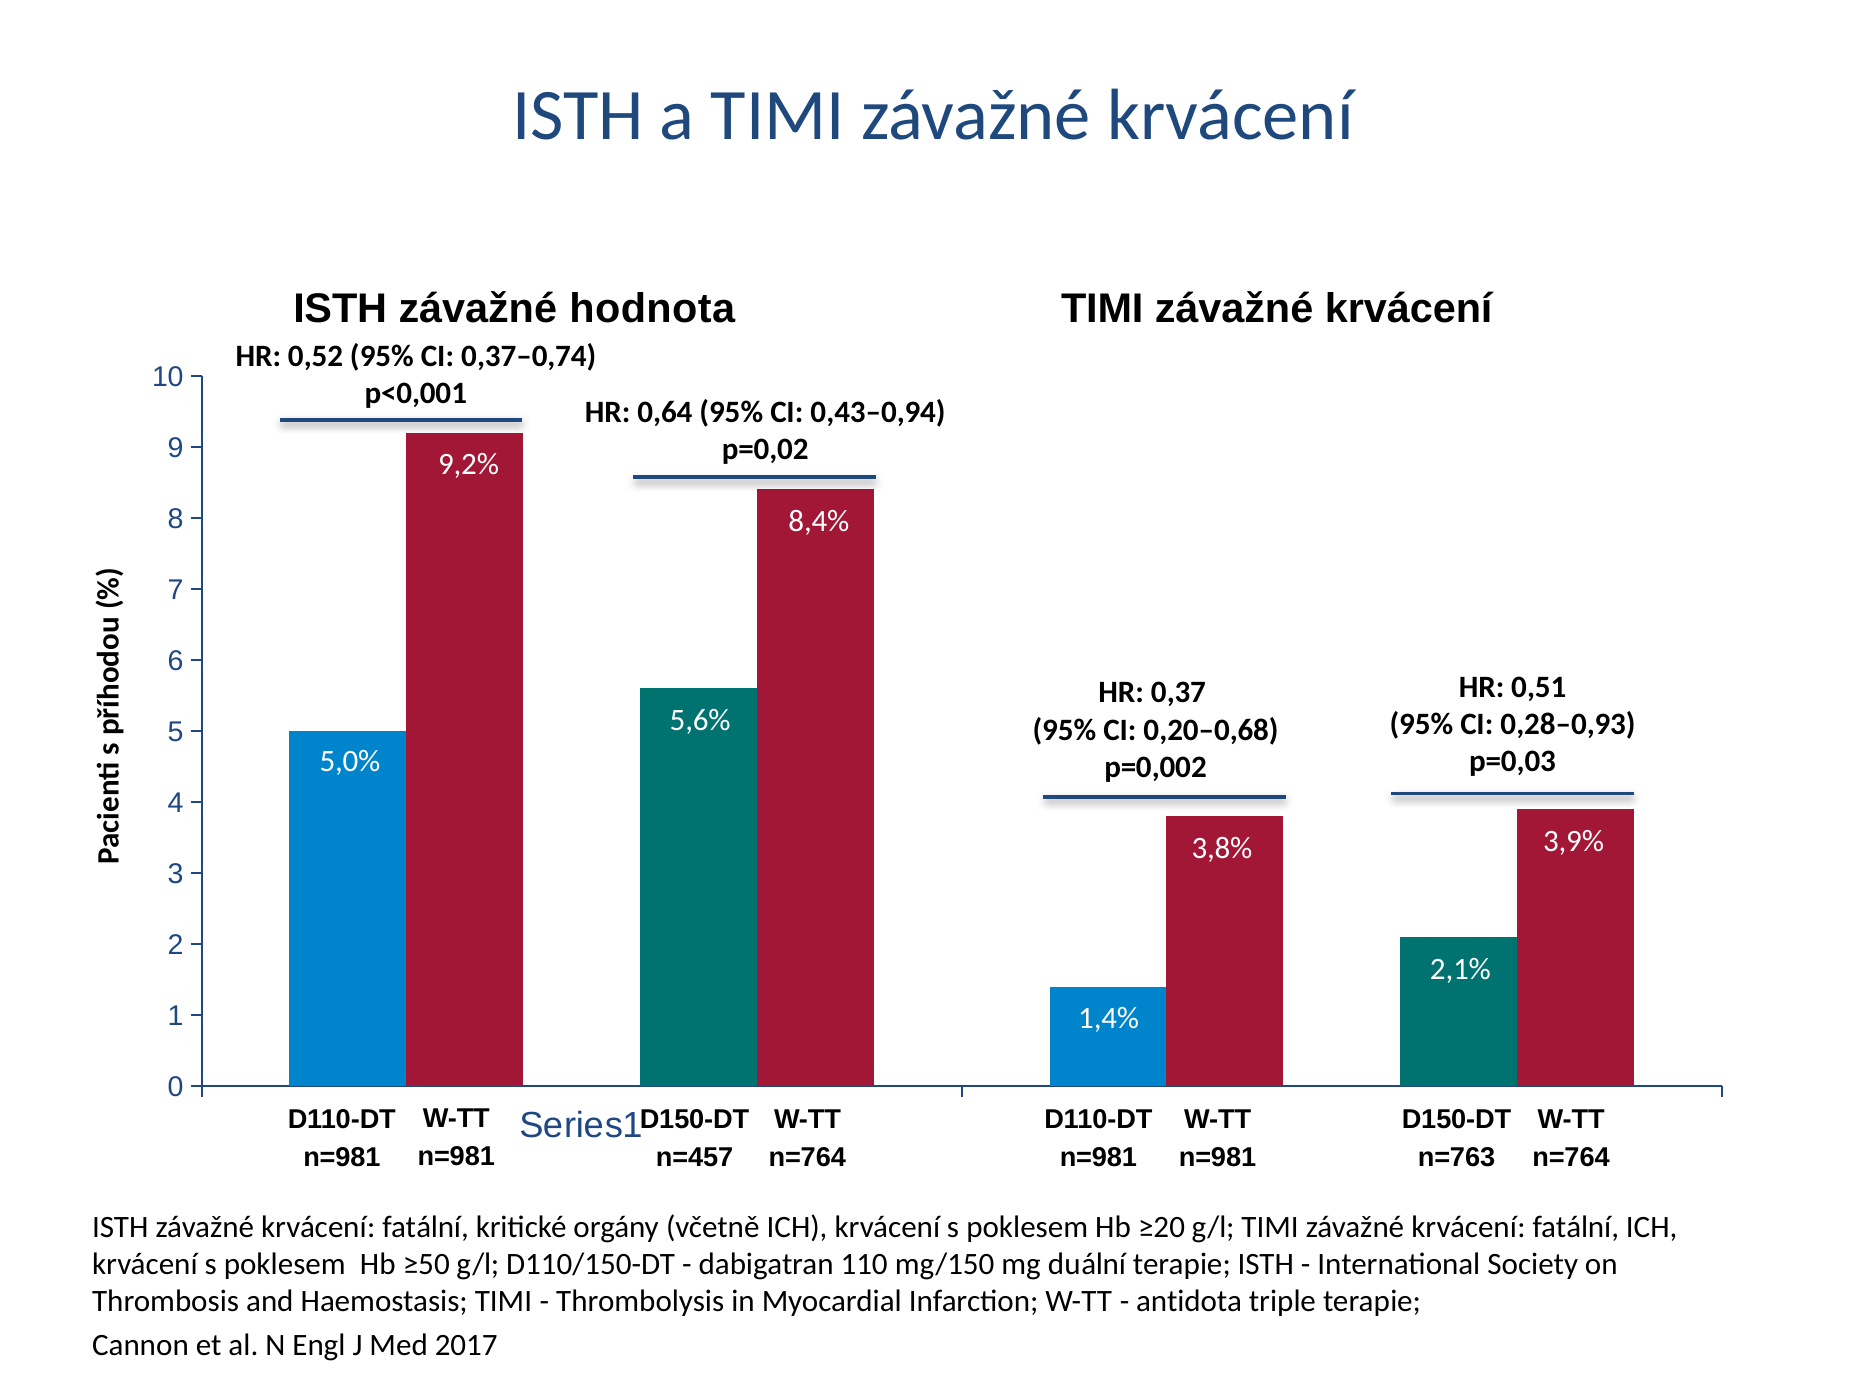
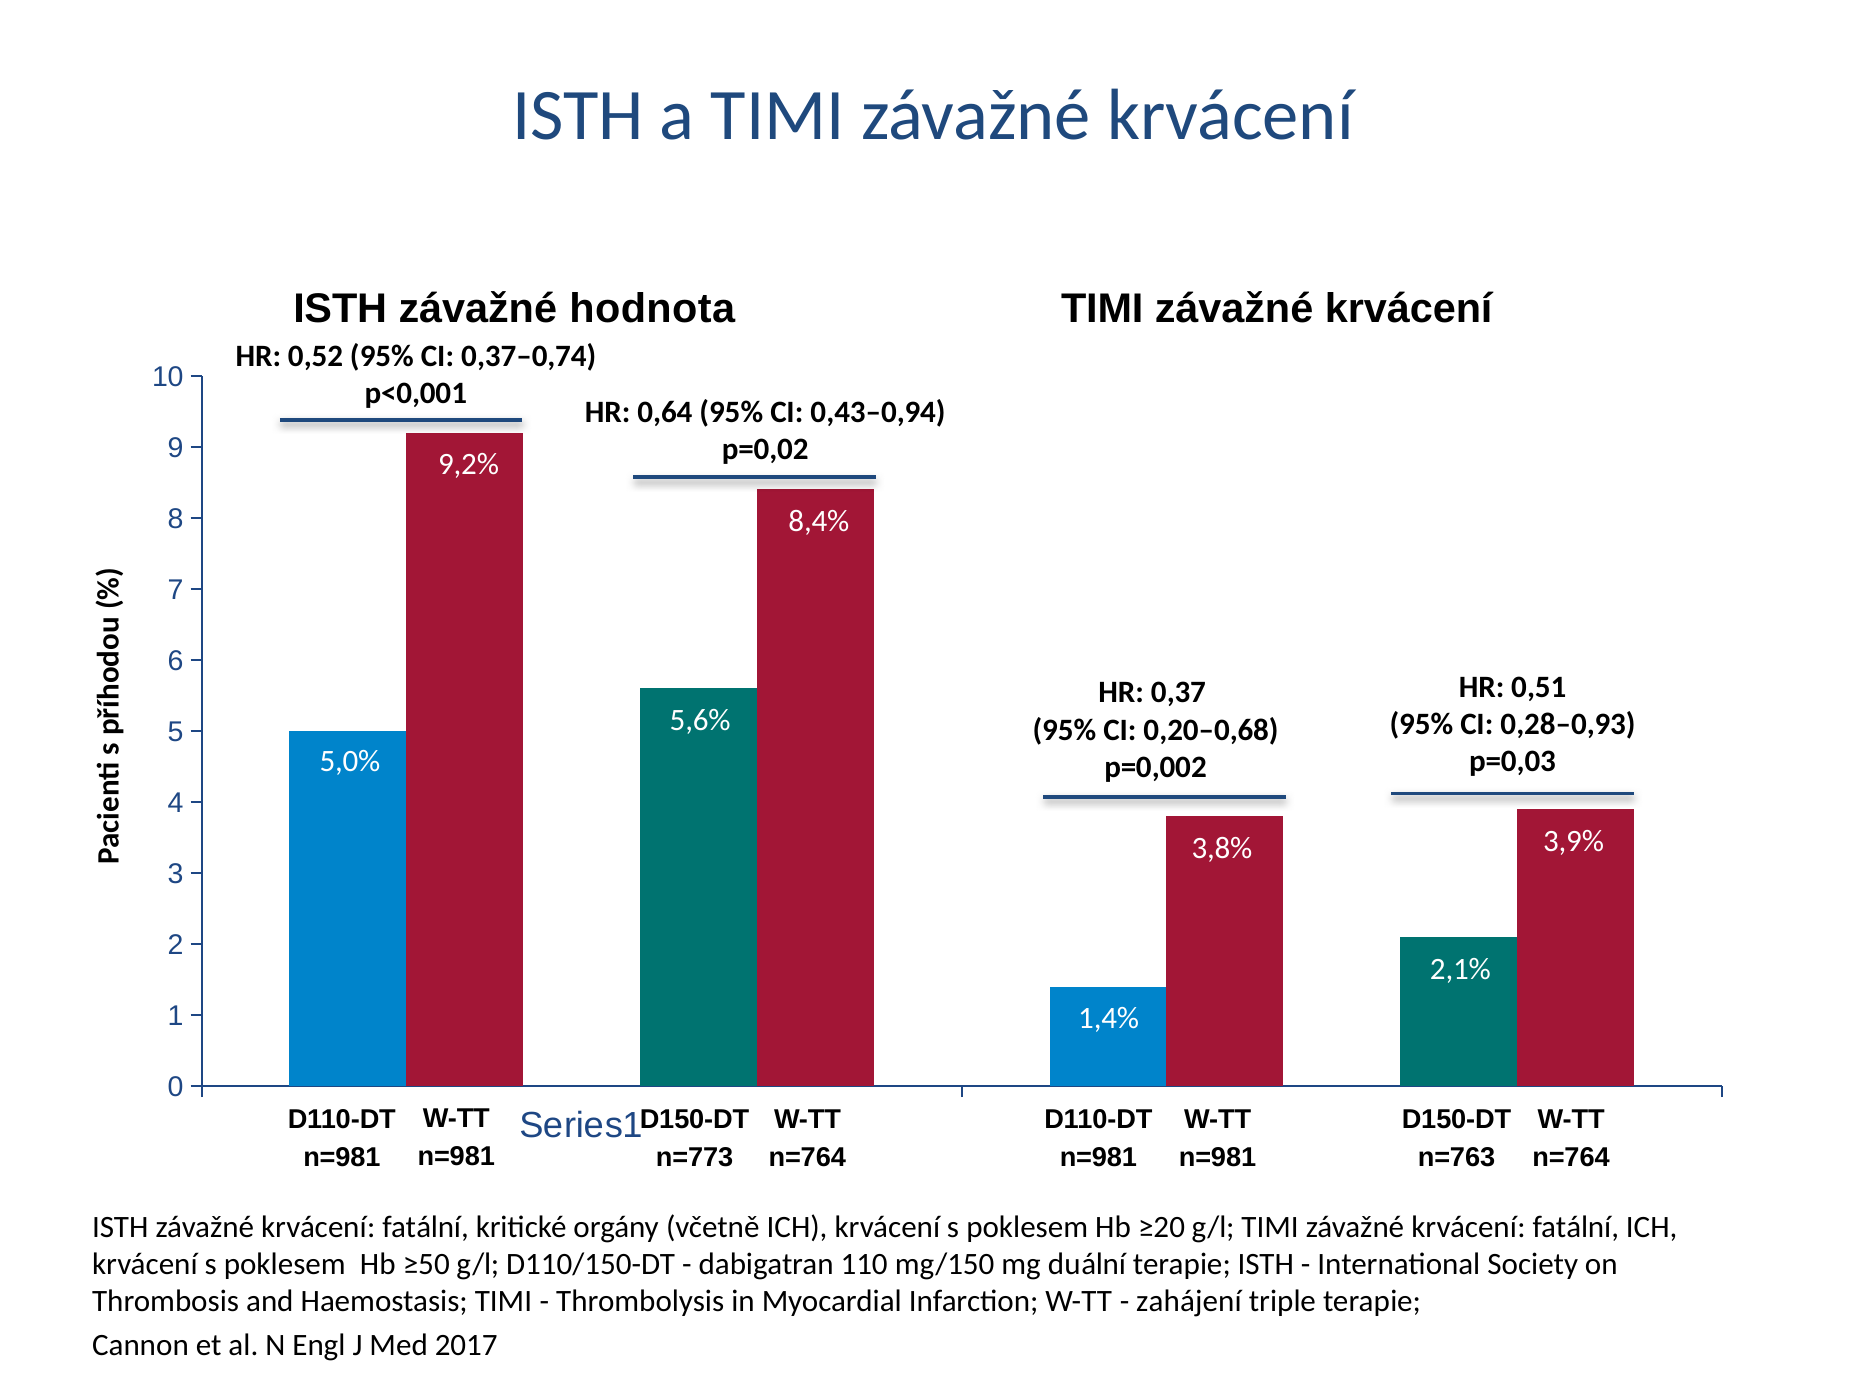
n=457: n=457 -> n=773
antidota: antidota -> zahájení
